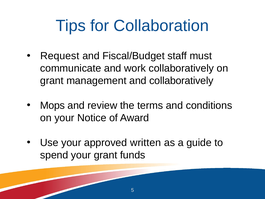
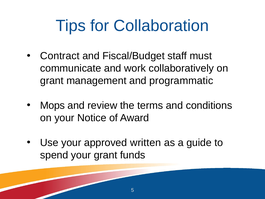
Request: Request -> Contract
and collaboratively: collaboratively -> programmatic
